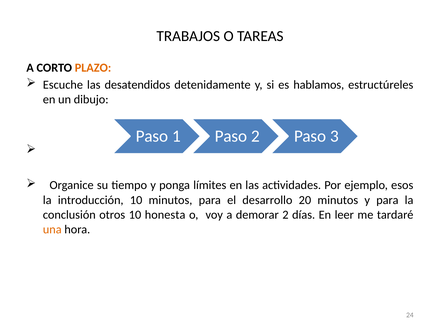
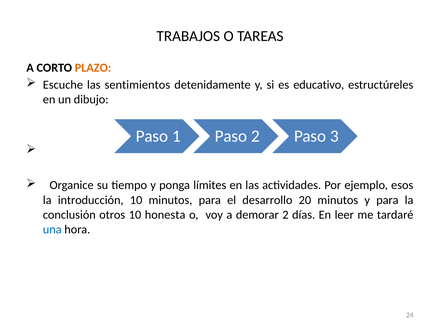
desatendidos: desatendidos -> sentimientos
hablamos: hablamos -> educativo
una colour: orange -> blue
